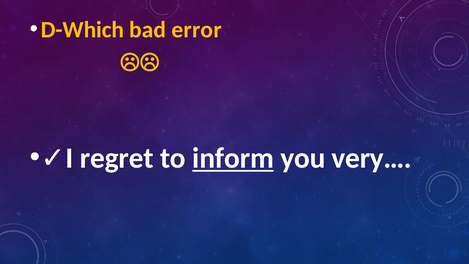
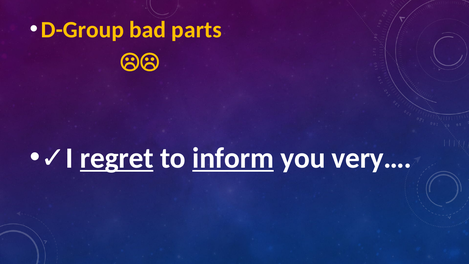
D-Which: D-Which -> D-Group
error: error -> parts
regret underline: none -> present
